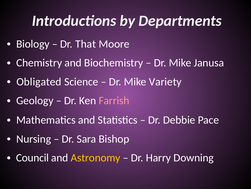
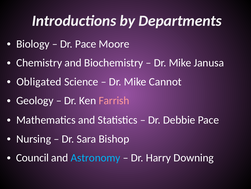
Dr That: That -> Pace
Variety: Variety -> Cannot
Astronomy colour: yellow -> light blue
